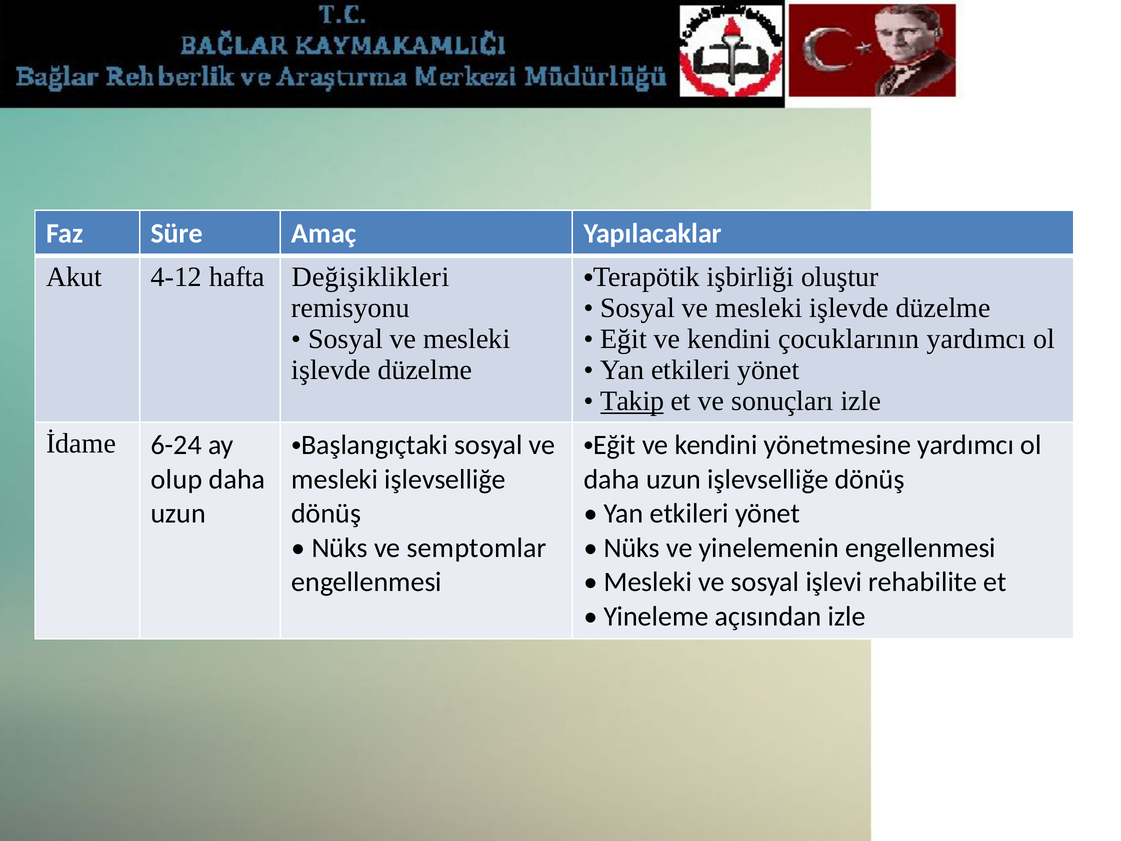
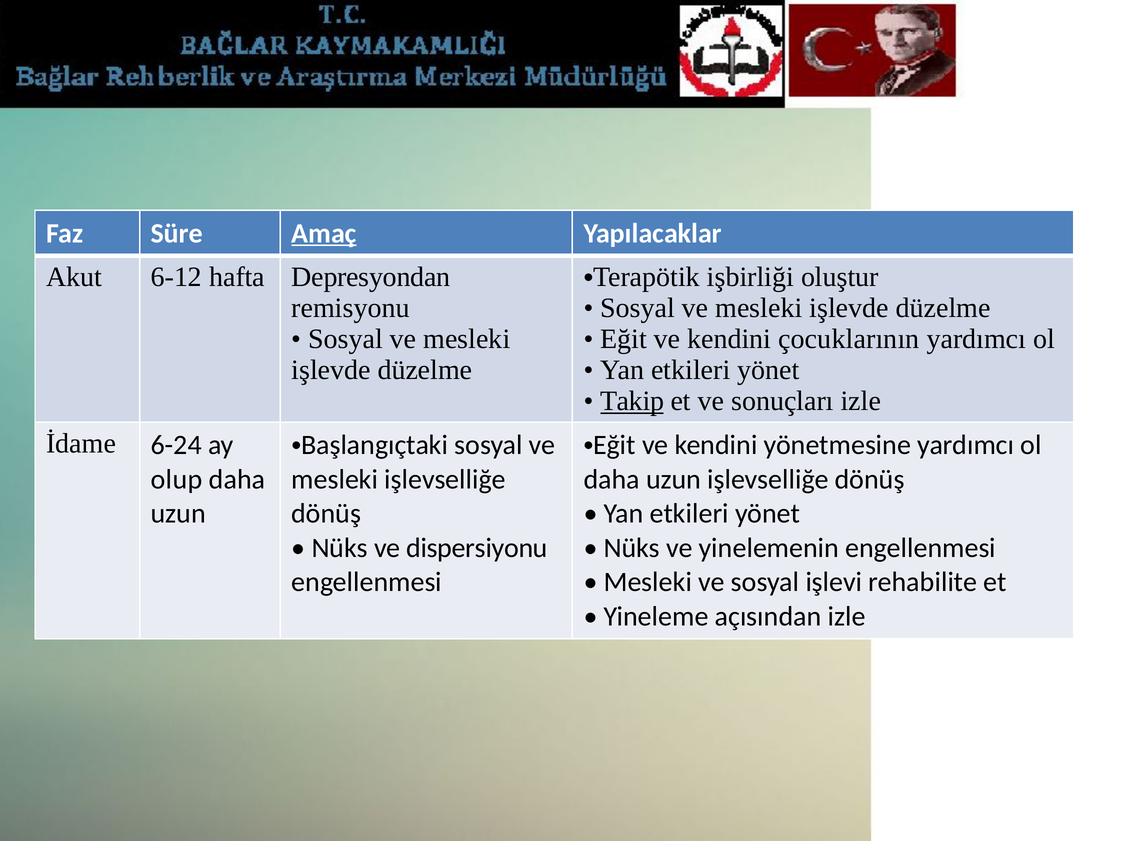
Amaç underline: none -> present
4-12: 4-12 -> 6-12
Değişiklikleri: Değişiklikleri -> Depresyondan
semptomlar: semptomlar -> dispersiyonu
